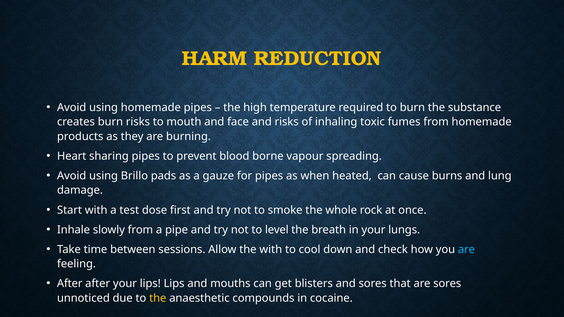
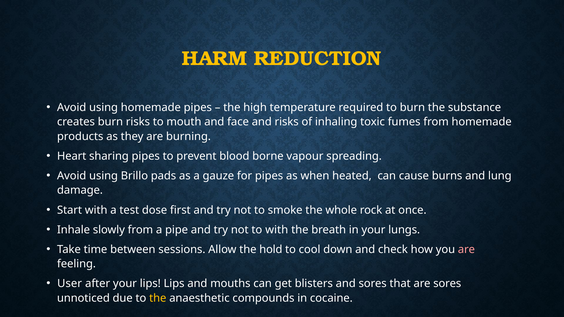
to level: level -> with
the with: with -> hold
are at (466, 250) colour: light blue -> pink
After at (70, 284): After -> User
